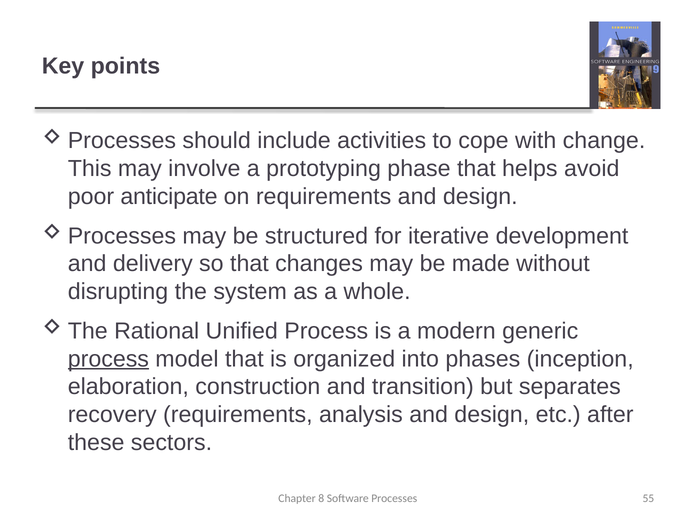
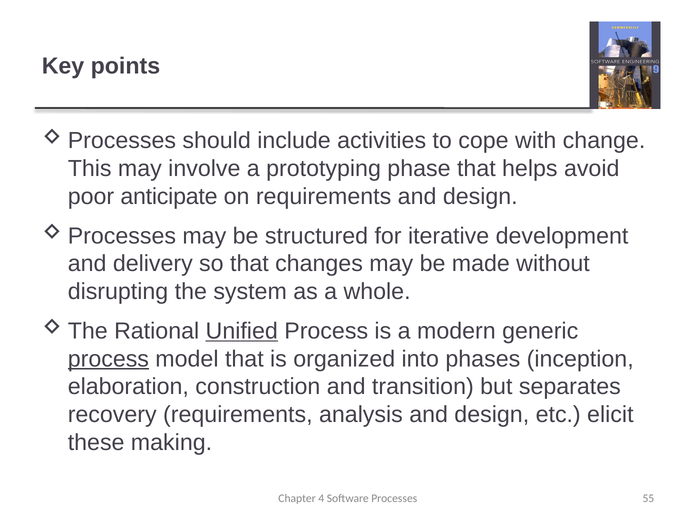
Unified underline: none -> present
after: after -> elicit
sectors: sectors -> making
8: 8 -> 4
